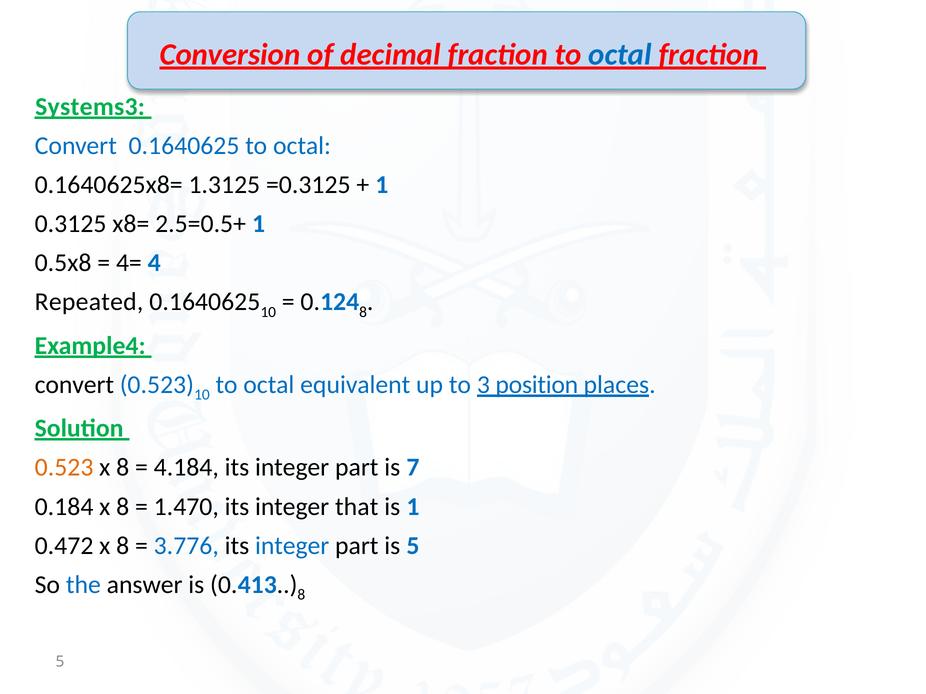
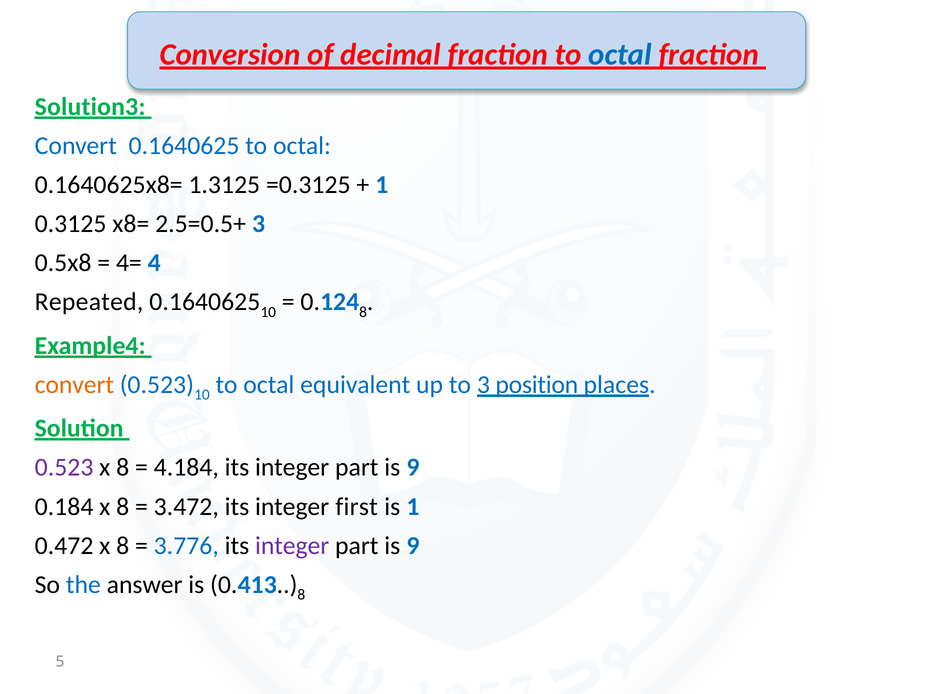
Systems3: Systems3 -> Solution3
2.5=0.5+ 1: 1 -> 3
convert at (74, 385) colour: black -> orange
0.523 at (64, 468) colour: orange -> purple
7 at (413, 468): 7 -> 9
1.470: 1.470 -> 3.472
that: that -> first
integer at (292, 546) colour: blue -> purple
5 at (413, 546): 5 -> 9
